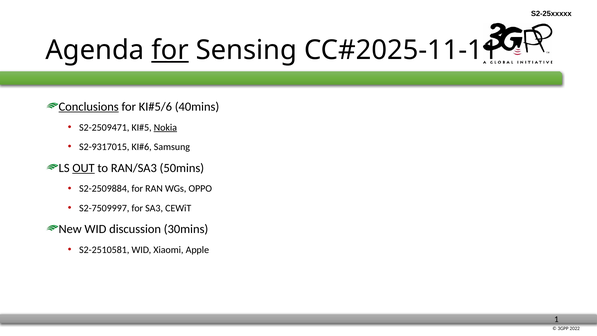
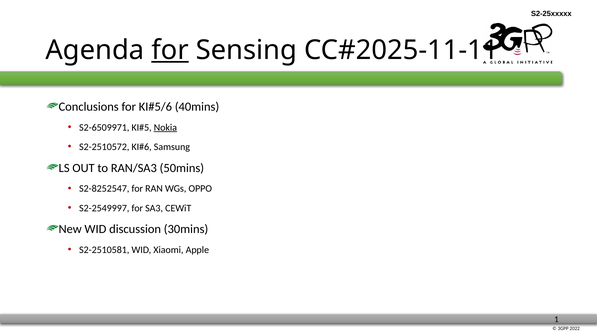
Conclusions underline: present -> none
S2-2509471: S2-2509471 -> S2-6509971
S2-9317015: S2-9317015 -> S2-2510572
OUT underline: present -> none
S2-2509884: S2-2509884 -> S2-8252547
S2-7509997: S2-7509997 -> S2-2549997
